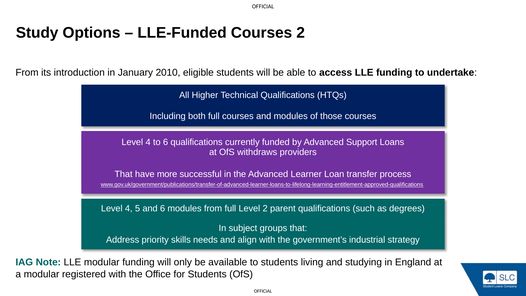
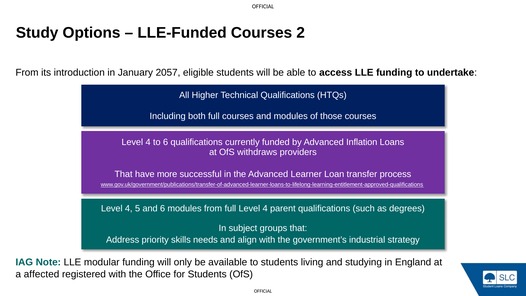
2010: 2010 -> 2057
Support: Support -> Inflation
full Level 2: 2 -> 4
a modular: modular -> affected
